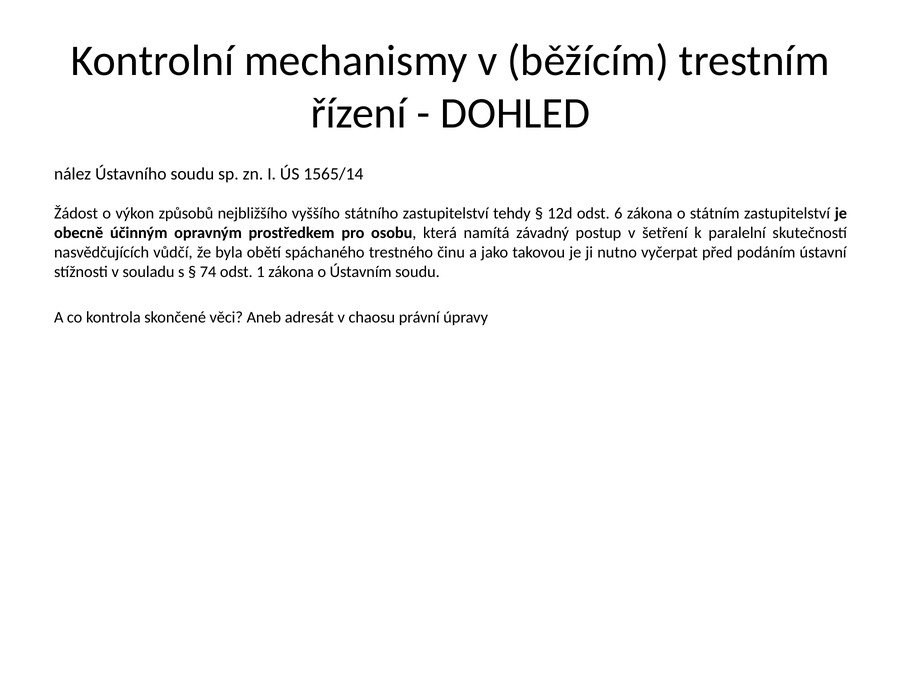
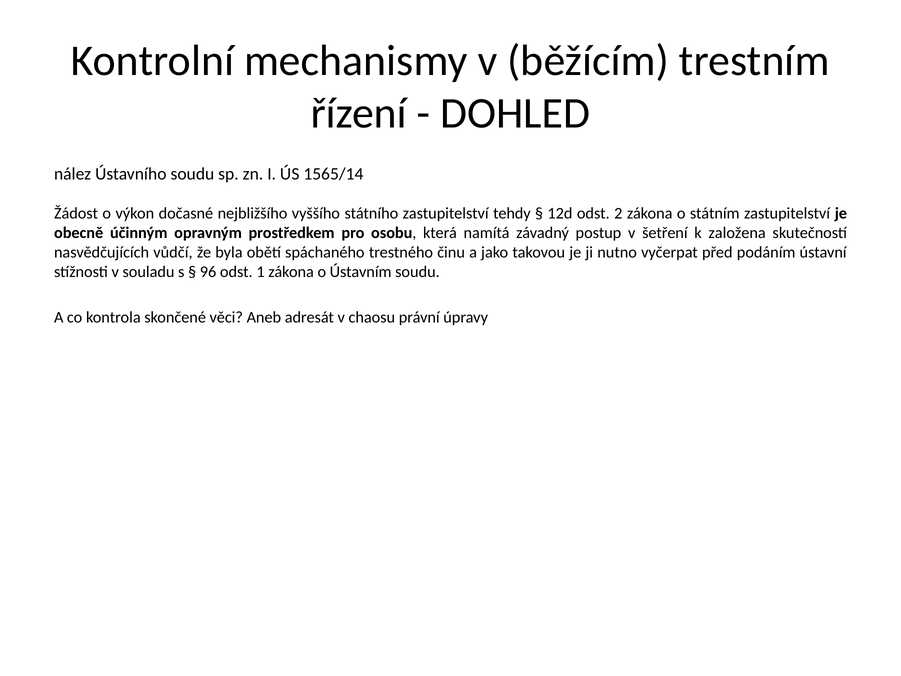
způsobů: způsobů -> dočasné
6: 6 -> 2
paralelní: paralelní -> založena
74: 74 -> 96
